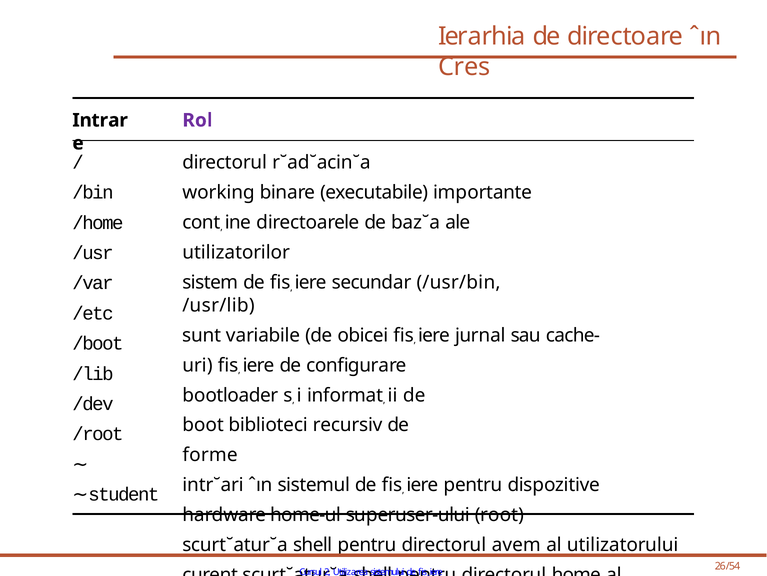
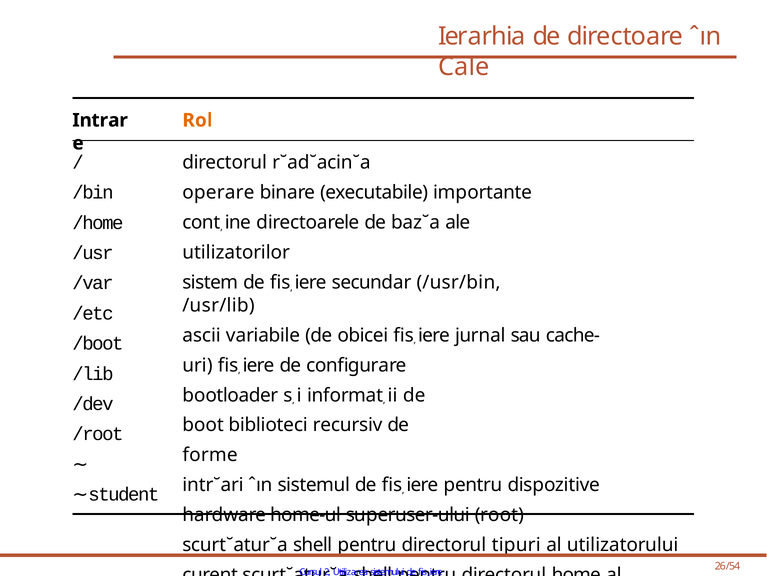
Cres: Cres -> Cale
Rol colour: purple -> orange
working: working -> operare
sunt: sunt -> ascii
avem: avem -> tipuri
